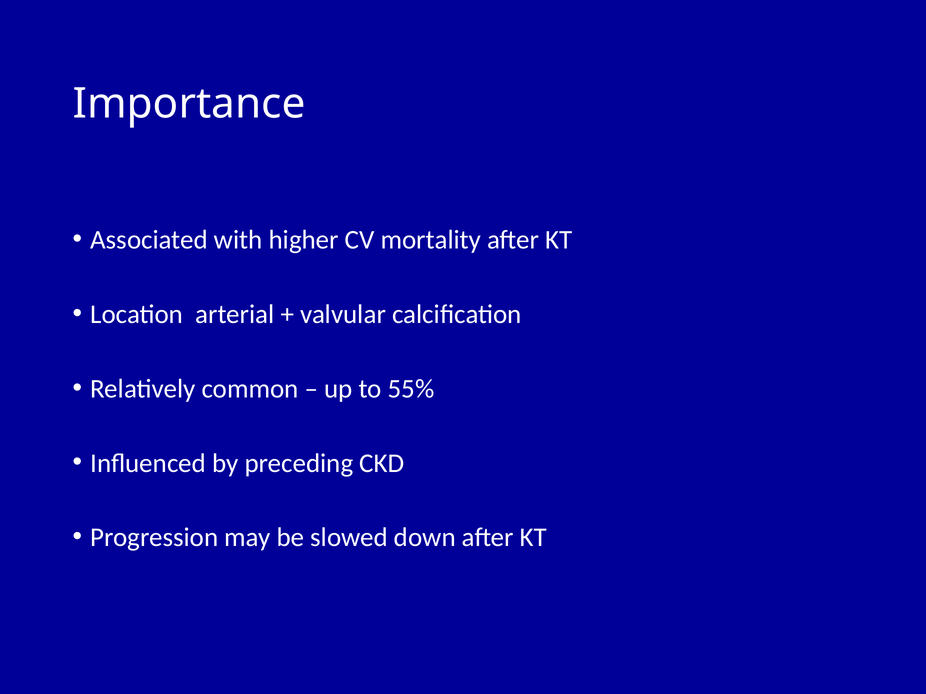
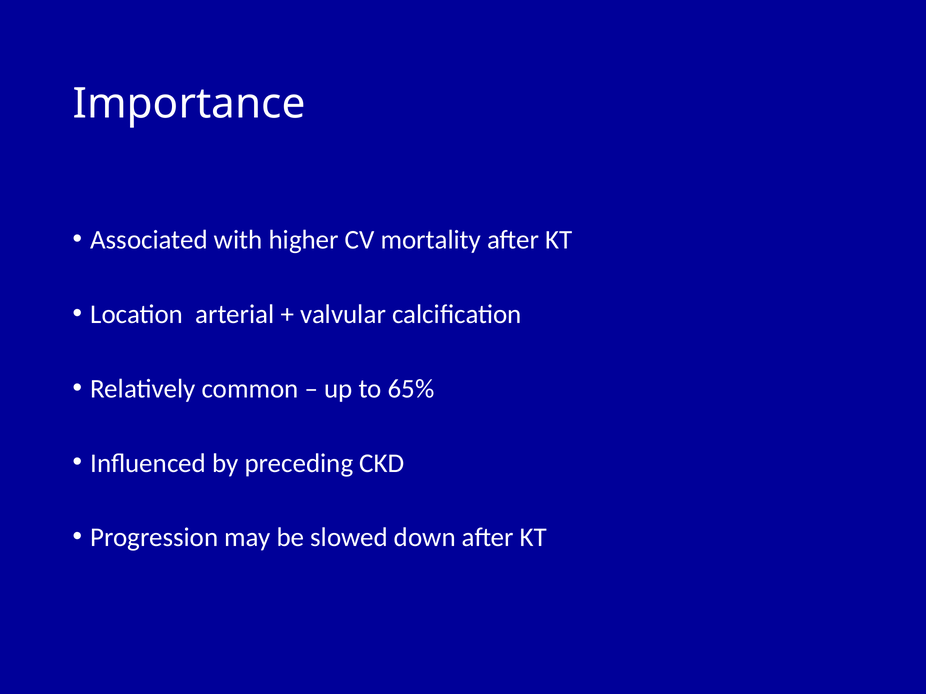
55%: 55% -> 65%
